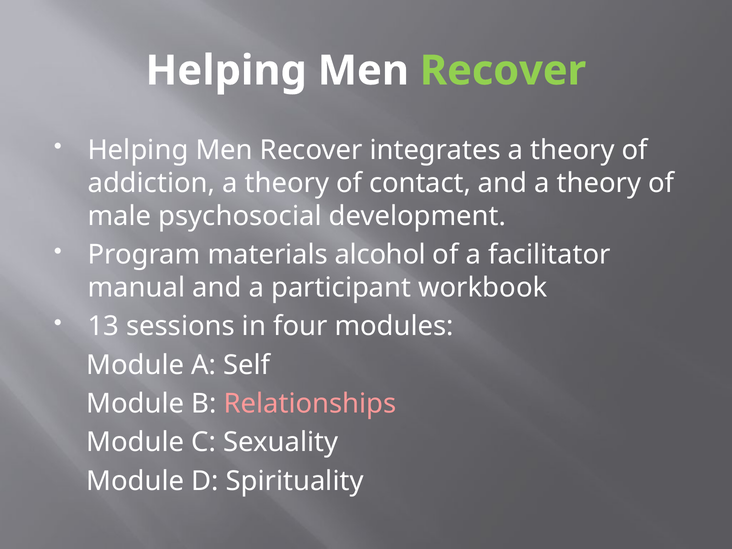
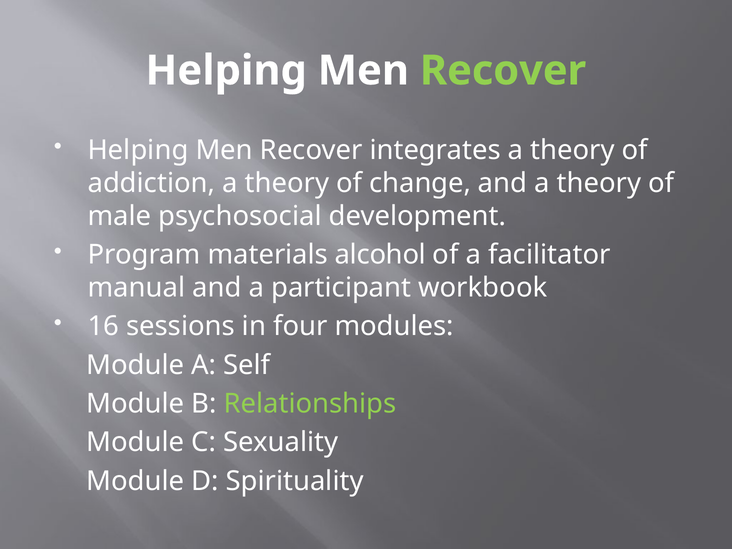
contact: contact -> change
13: 13 -> 16
Relationships colour: pink -> light green
